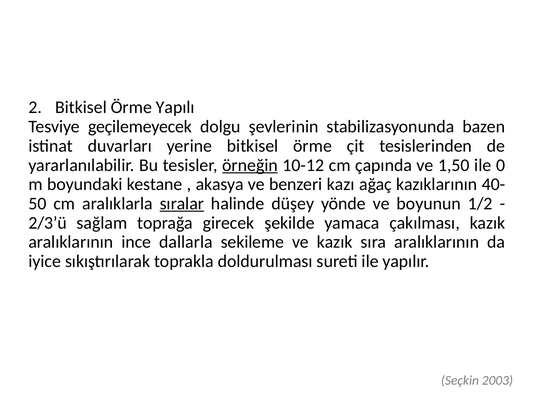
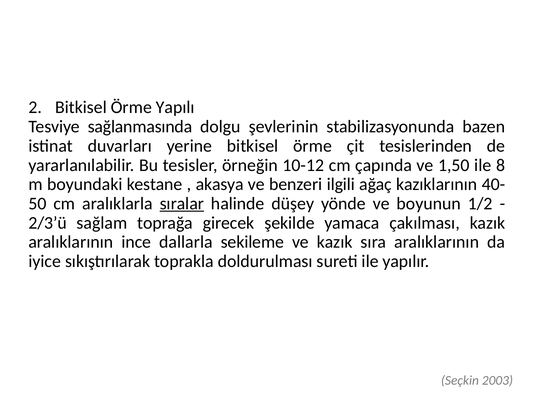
geçilemeyecek: geçilemeyecek -> sağlanmasında
örneğin underline: present -> none
0: 0 -> 8
kazı: kazı -> ilgili
